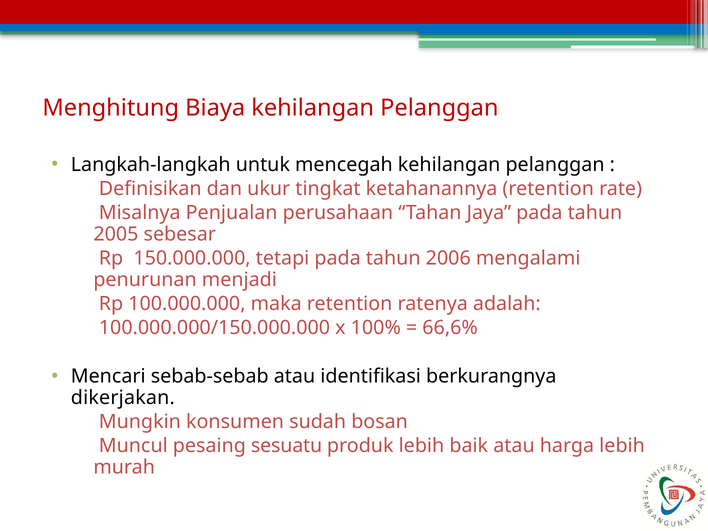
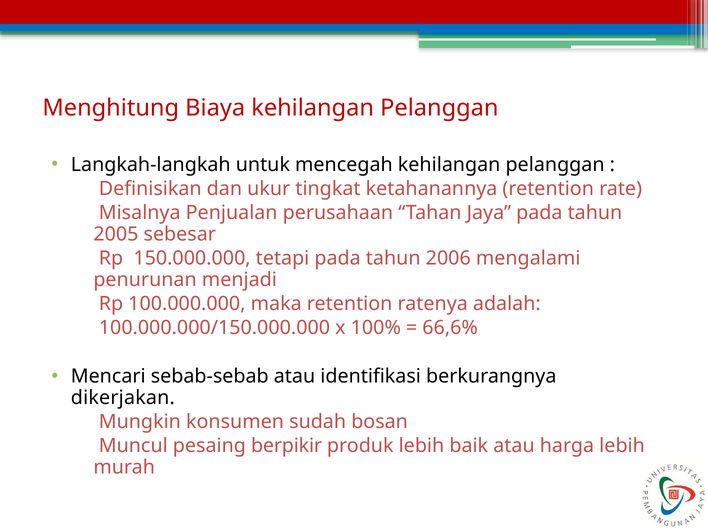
sesuatu: sesuatu -> berpikir
